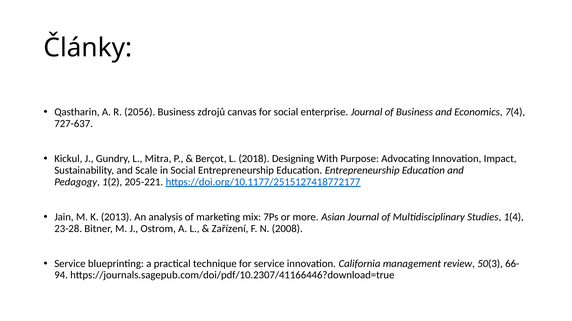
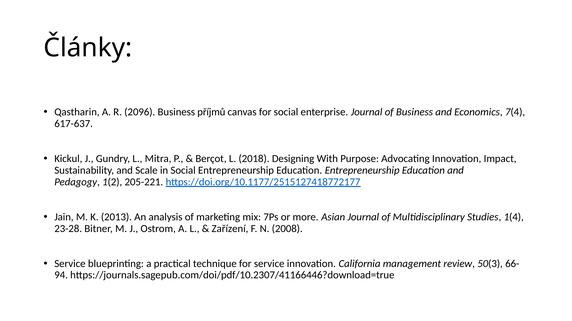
2056: 2056 -> 2096
zdrojů: zdrojů -> příjmů
727-637: 727-637 -> 617-637
